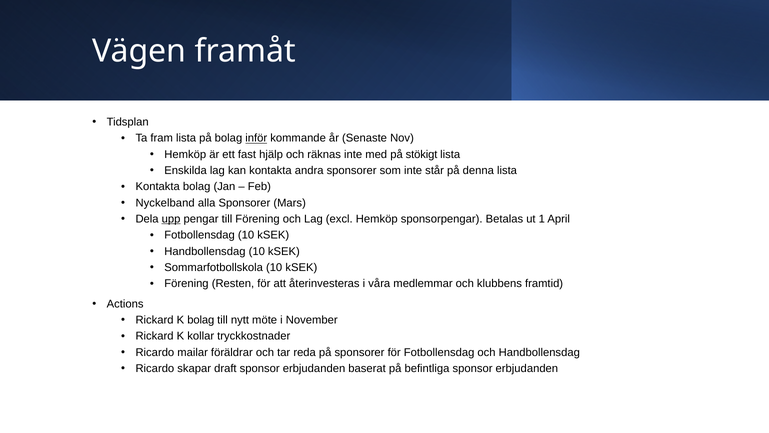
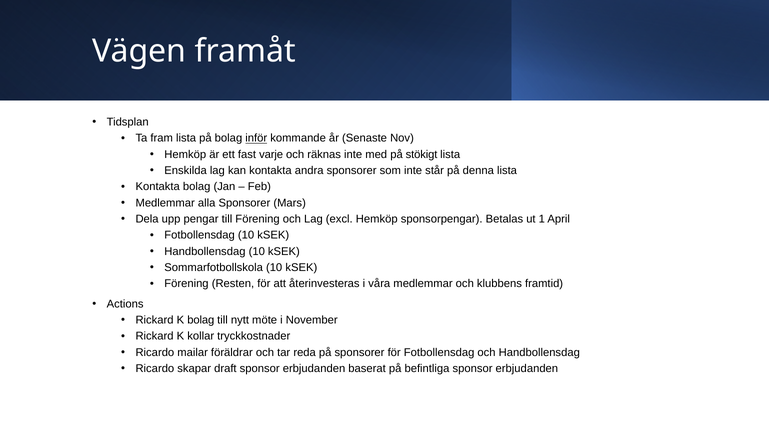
hjälp: hjälp -> varje
Nyckelband at (165, 203): Nyckelband -> Medlemmar
upp underline: present -> none
